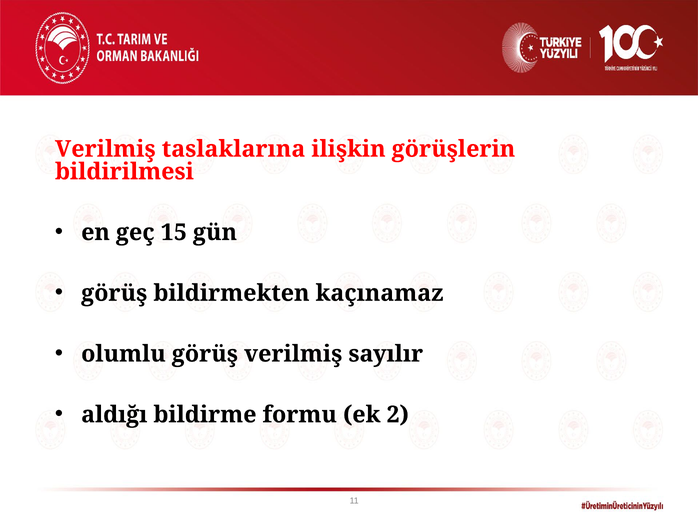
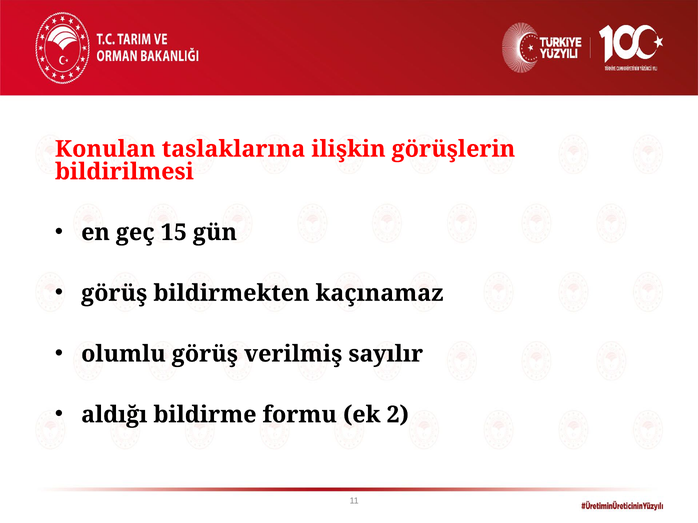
Verilmiş at (105, 149): Verilmiş -> Konulan
